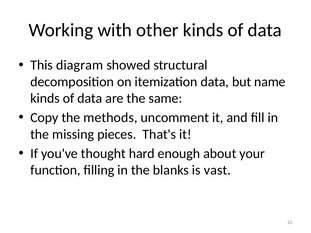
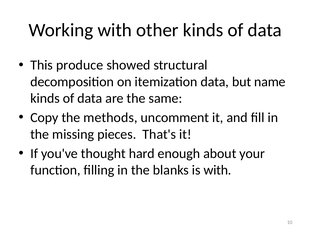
diagram: diagram -> produce
is vast: vast -> with
